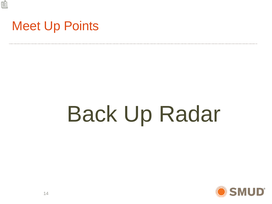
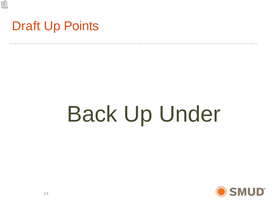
Meet: Meet -> Draft
Radar: Radar -> Under
